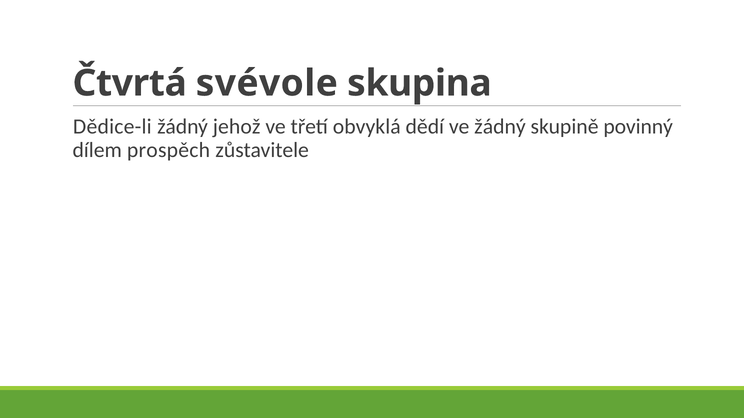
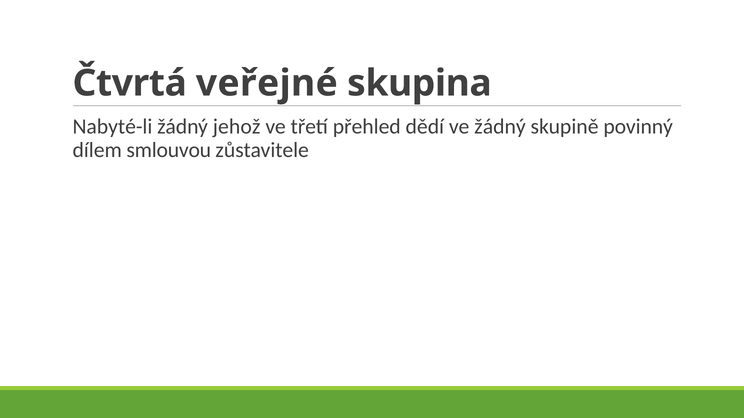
svévole: svévole -> veřejné
Dědice-li: Dědice-li -> Nabyté-li
obvyklá: obvyklá -> přehled
prospěch: prospěch -> smlouvou
